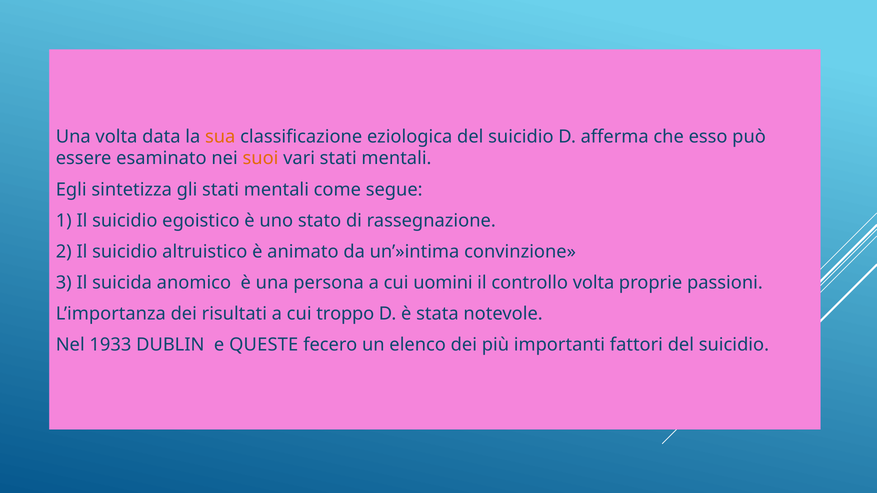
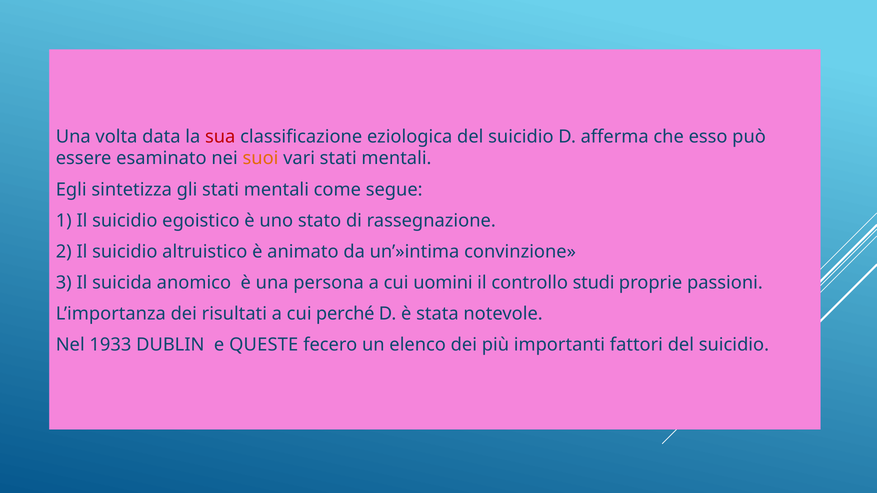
sua colour: orange -> red
controllo volta: volta -> studi
troppo: troppo -> perché
